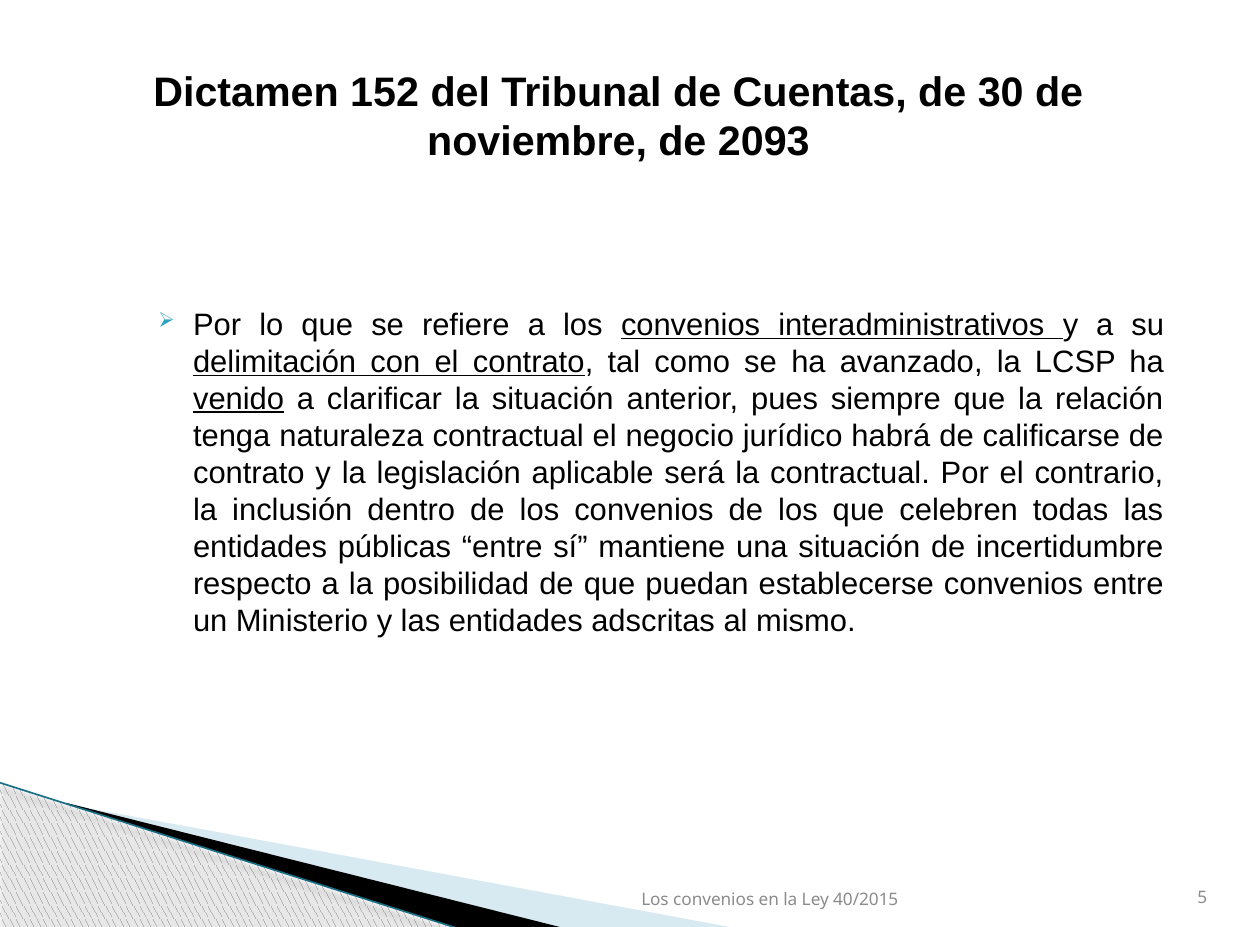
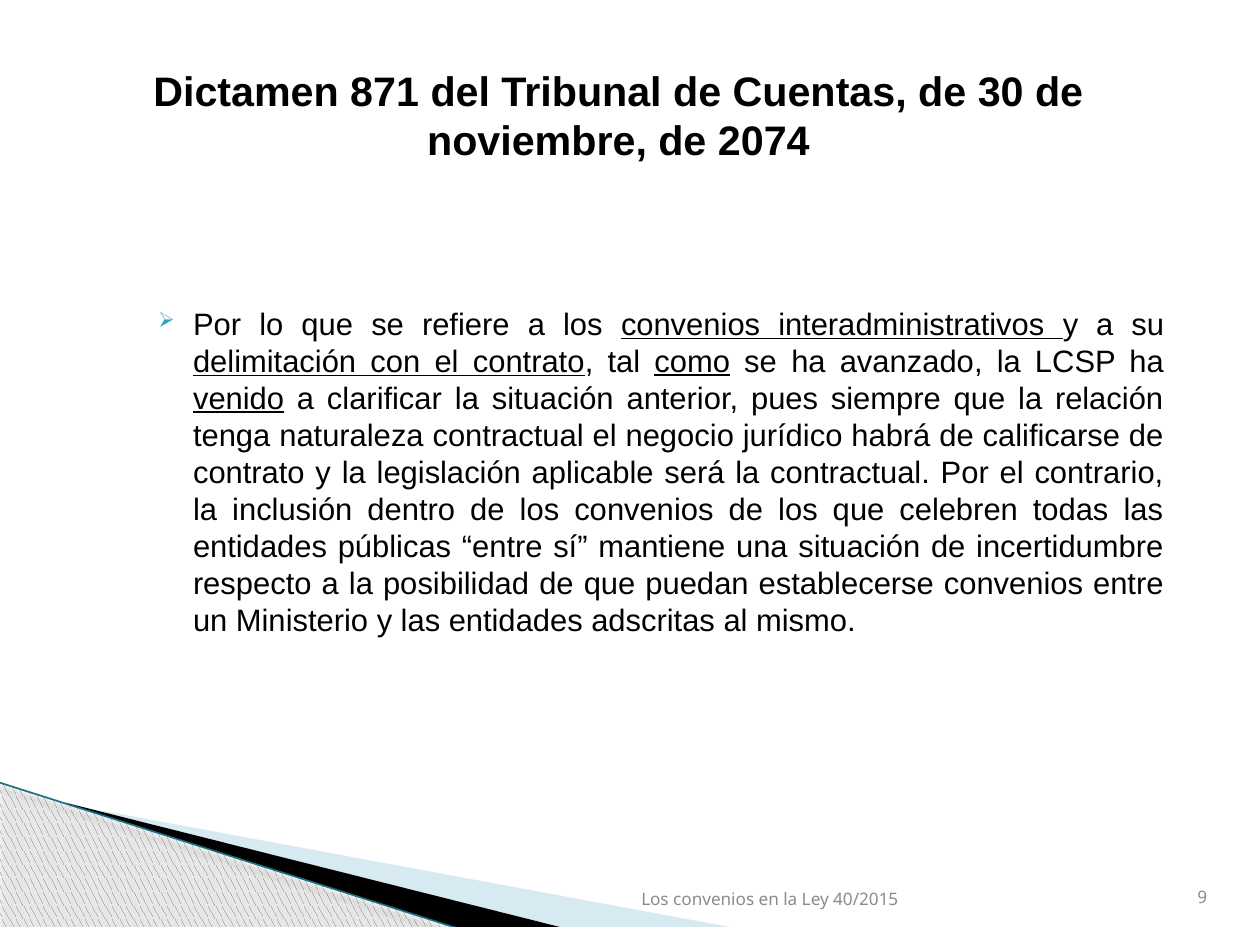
152: 152 -> 871
2093: 2093 -> 2074
como underline: none -> present
5: 5 -> 9
